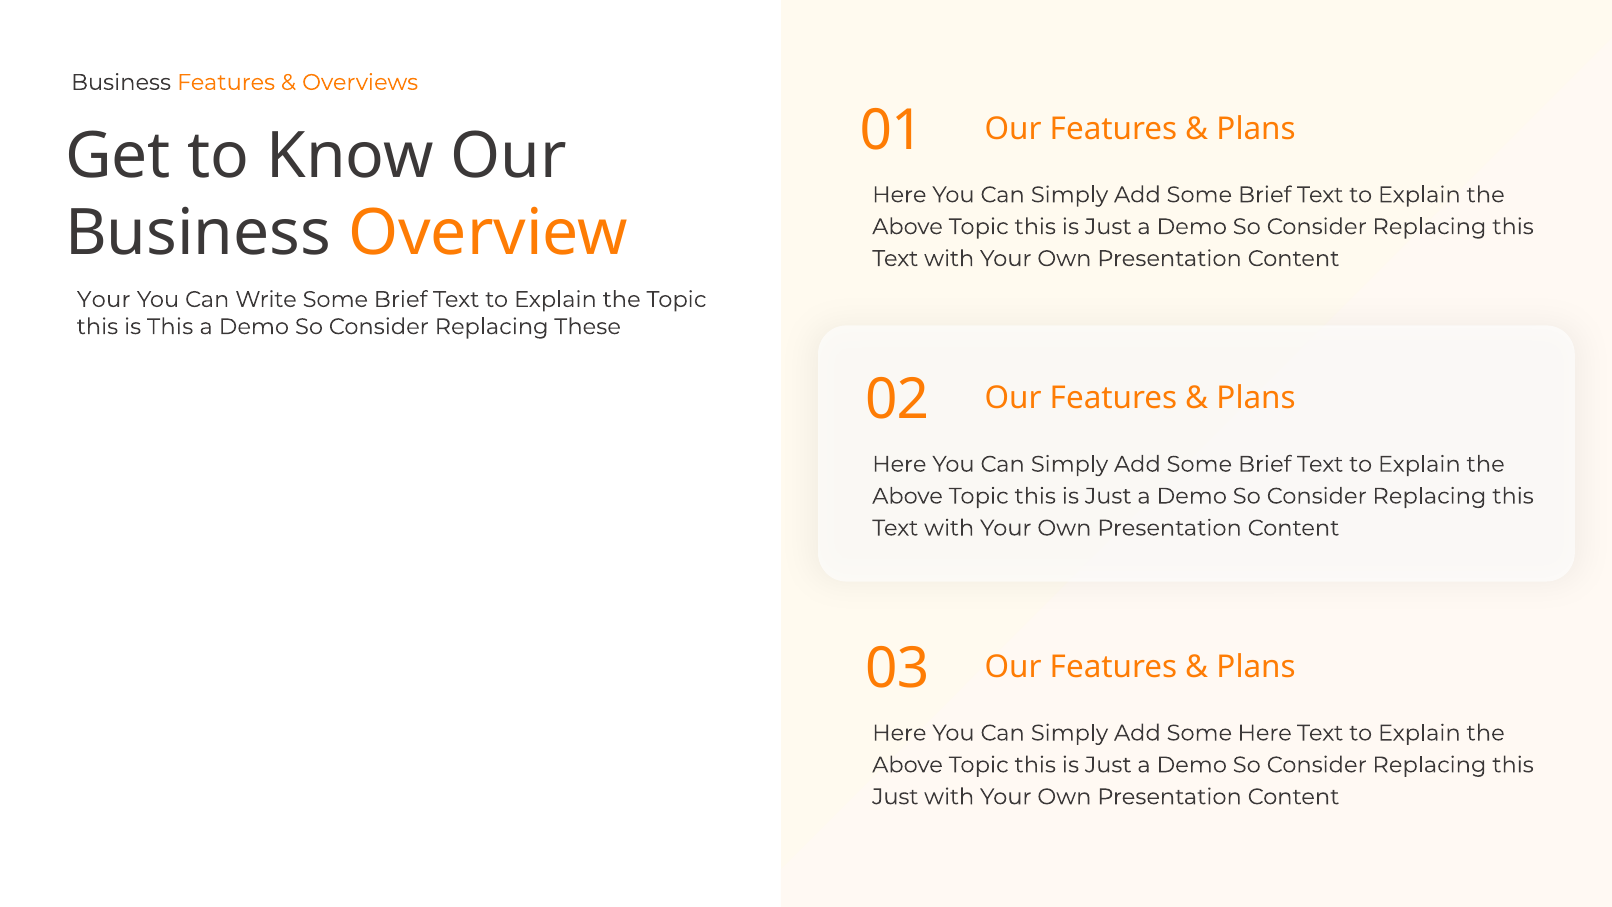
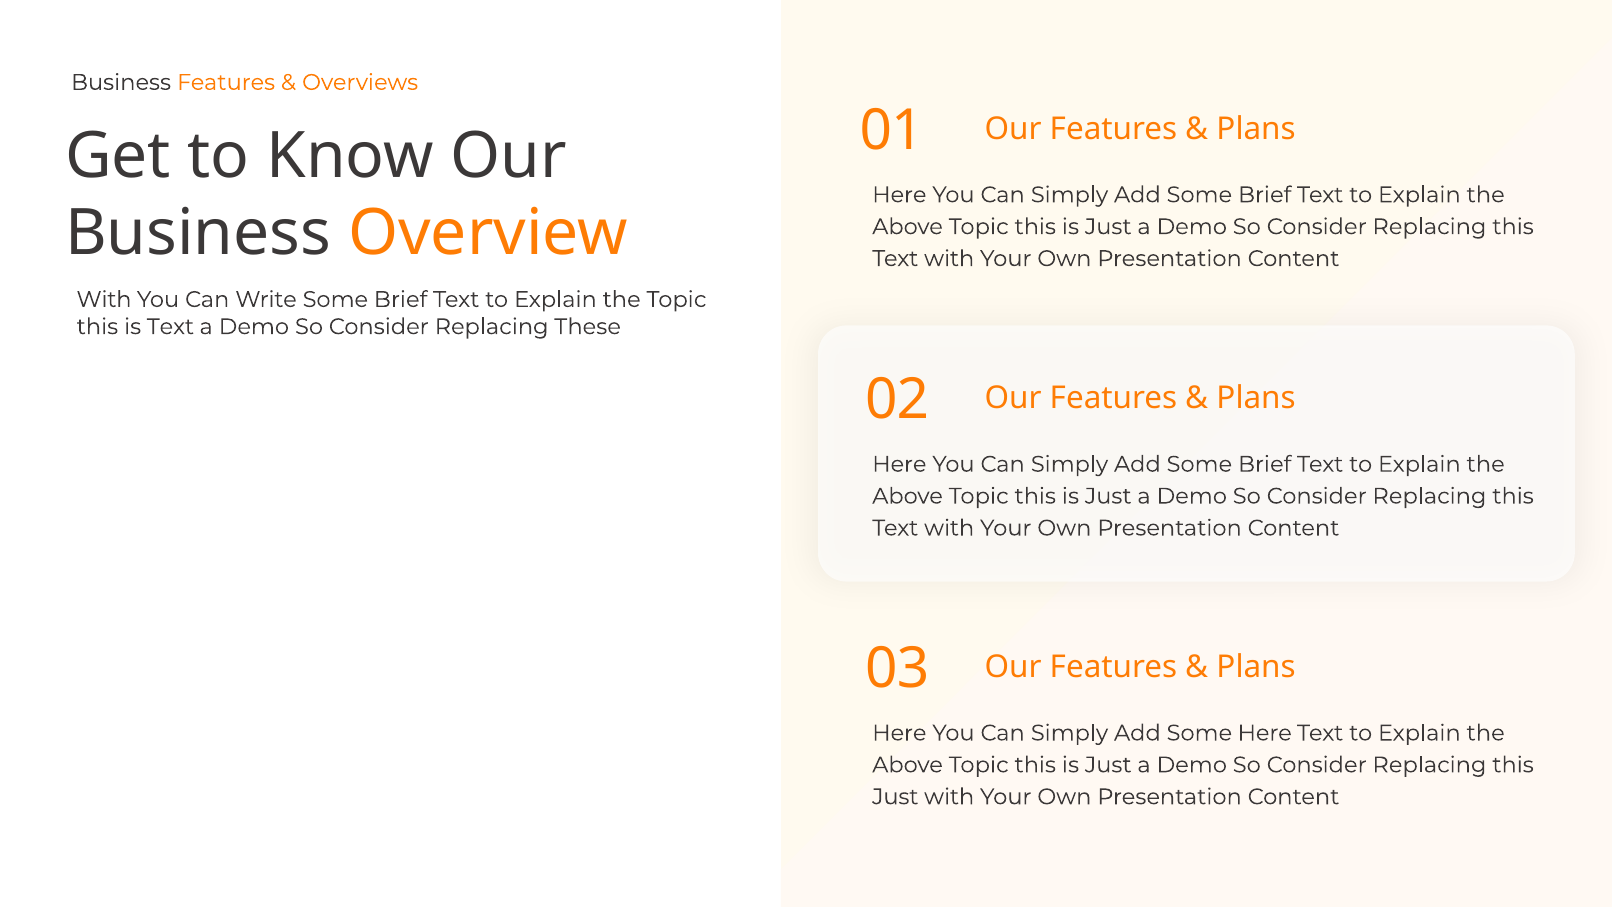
Your at (104, 299): Your -> With
is This: This -> Text
